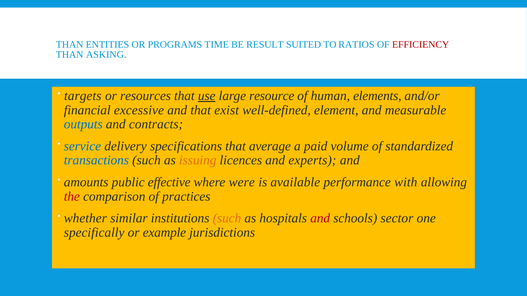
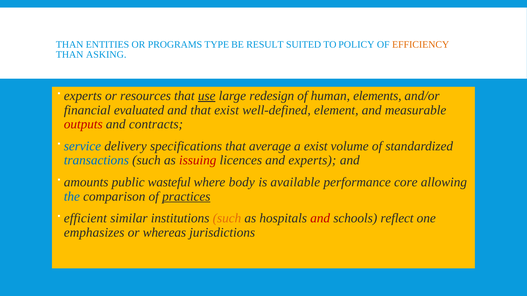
TIME: TIME -> TYPE
RATIOS: RATIOS -> POLICY
EFFICIENCY colour: red -> orange
targets at (83, 96): targets -> experts
resource: resource -> redesign
excessive: excessive -> evaluated
outputs colour: blue -> red
a paid: paid -> exist
issuing colour: orange -> red
effective: effective -> wasteful
were: were -> body
with: with -> core
the colour: red -> blue
practices underline: none -> present
whether: whether -> efficient
sector: sector -> reflect
specifically: specifically -> emphasizes
example: example -> whereas
